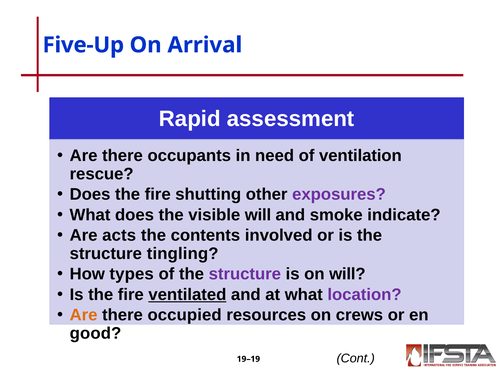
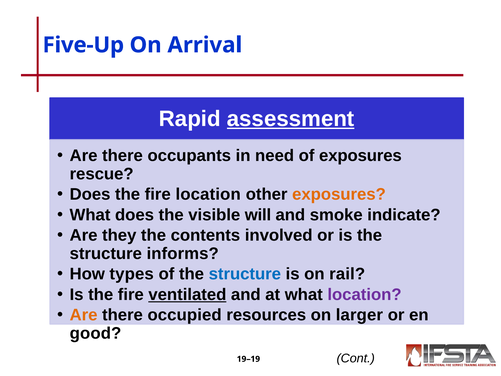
assessment underline: none -> present
of ventilation: ventilation -> exposures
fire shutting: shutting -> location
exposures at (339, 194) colour: purple -> orange
acts: acts -> they
tingling: tingling -> informs
structure at (245, 274) colour: purple -> blue
on will: will -> rail
crews: crews -> larger
